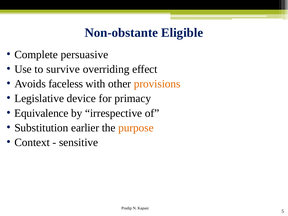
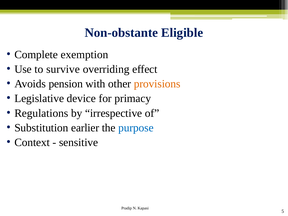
persuasive: persuasive -> exemption
faceless: faceless -> pension
Equivalence: Equivalence -> Regulations
purpose colour: orange -> blue
